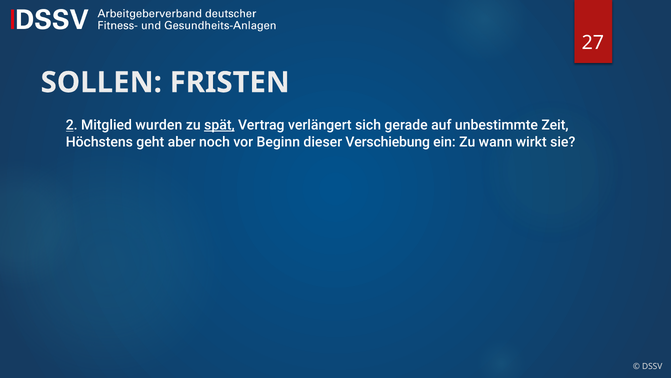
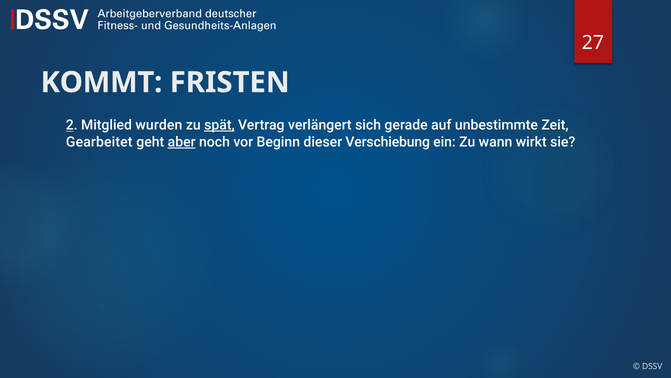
SOLLEN: SOLLEN -> KOMMT
Höchstens: Höchstens -> Gearbeitet
aber underline: none -> present
